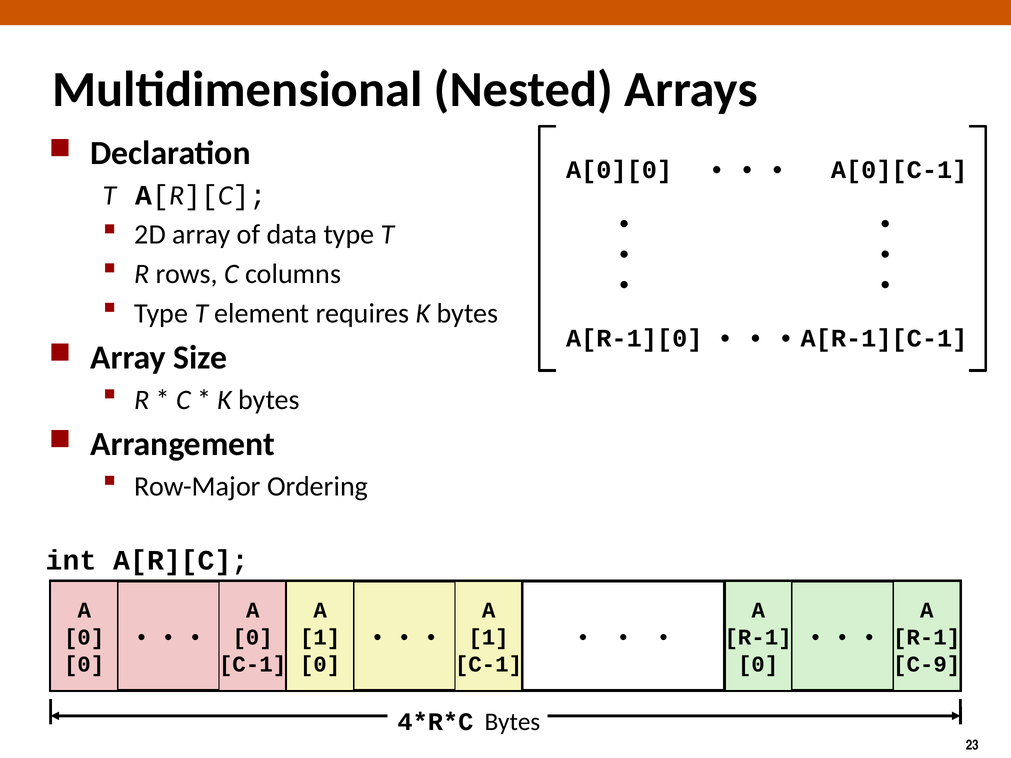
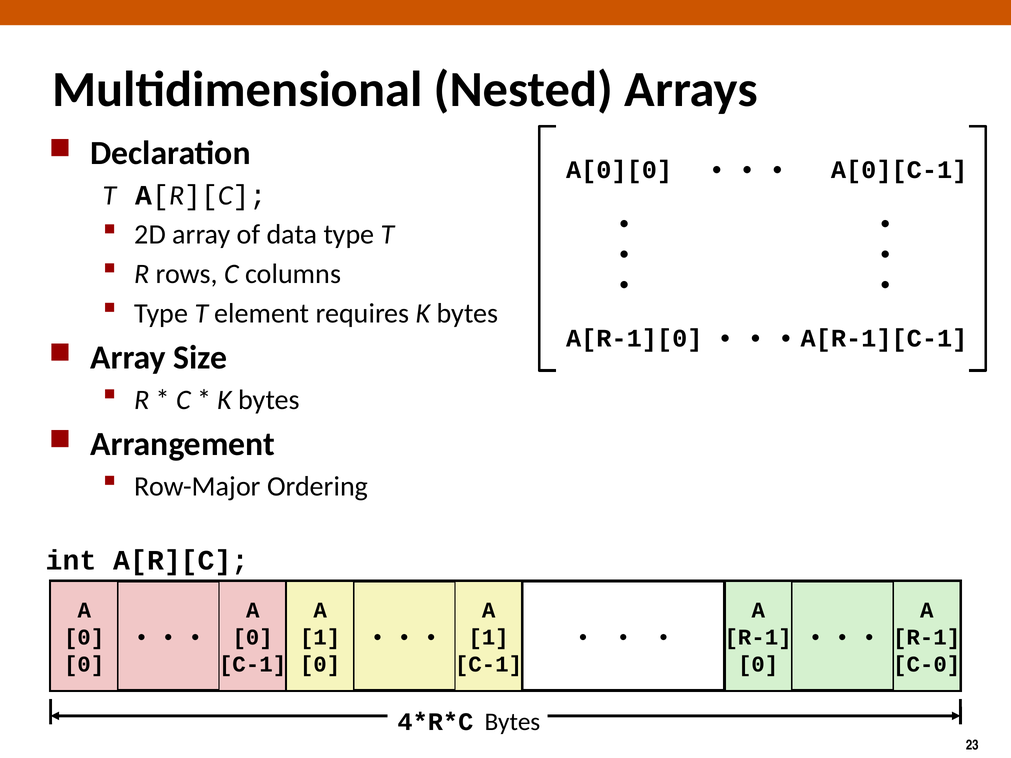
C-9: C-9 -> C-0
